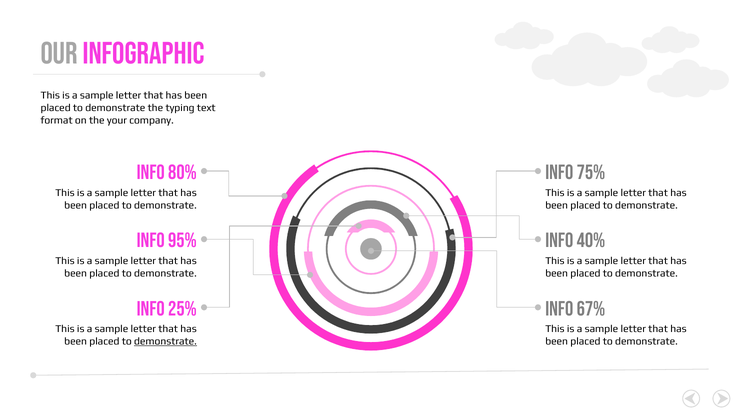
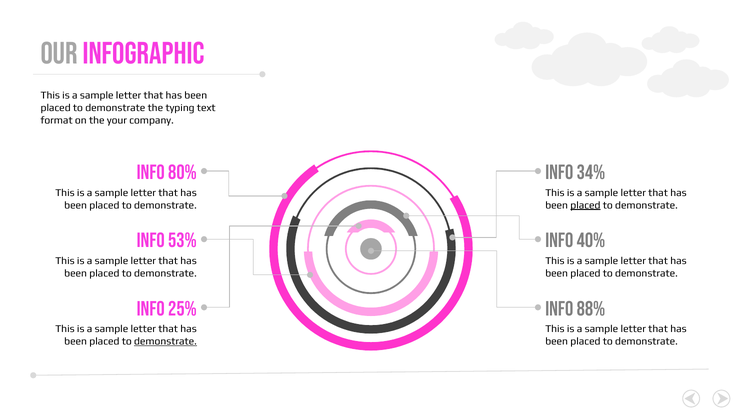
75%: 75% -> 34%
placed at (585, 205) underline: none -> present
95%: 95% -> 53%
67%: 67% -> 88%
